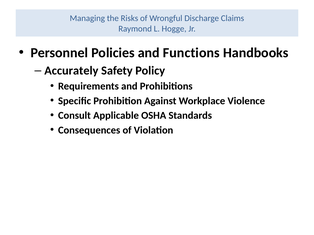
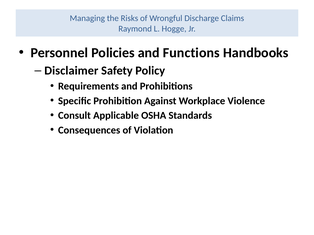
Accurately: Accurately -> Disclaimer
